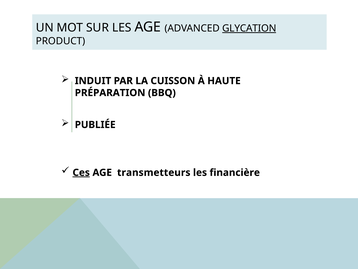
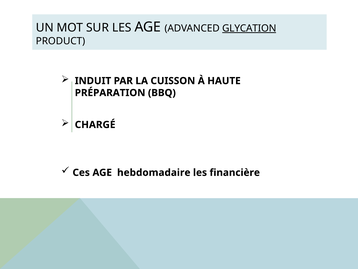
PUBLIÉE: PUBLIÉE -> CHARGÉ
Ces underline: present -> none
transmetteurs: transmetteurs -> hebdomadaire
